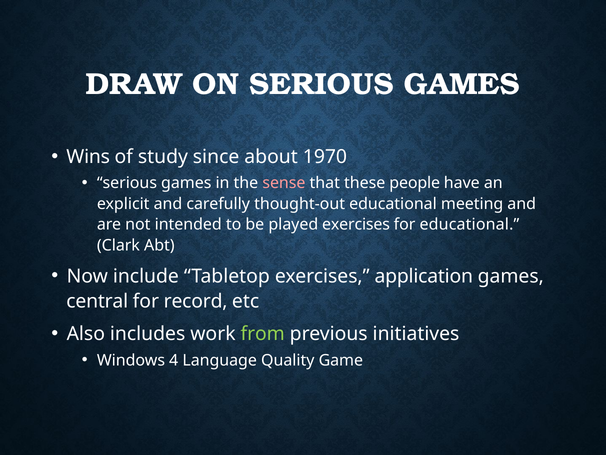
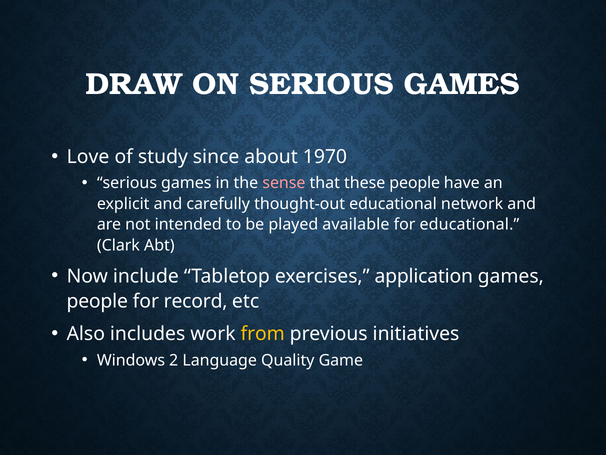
Wins: Wins -> Love
meeting: meeting -> network
played exercises: exercises -> available
central at (97, 301): central -> people
from colour: light green -> yellow
4: 4 -> 2
